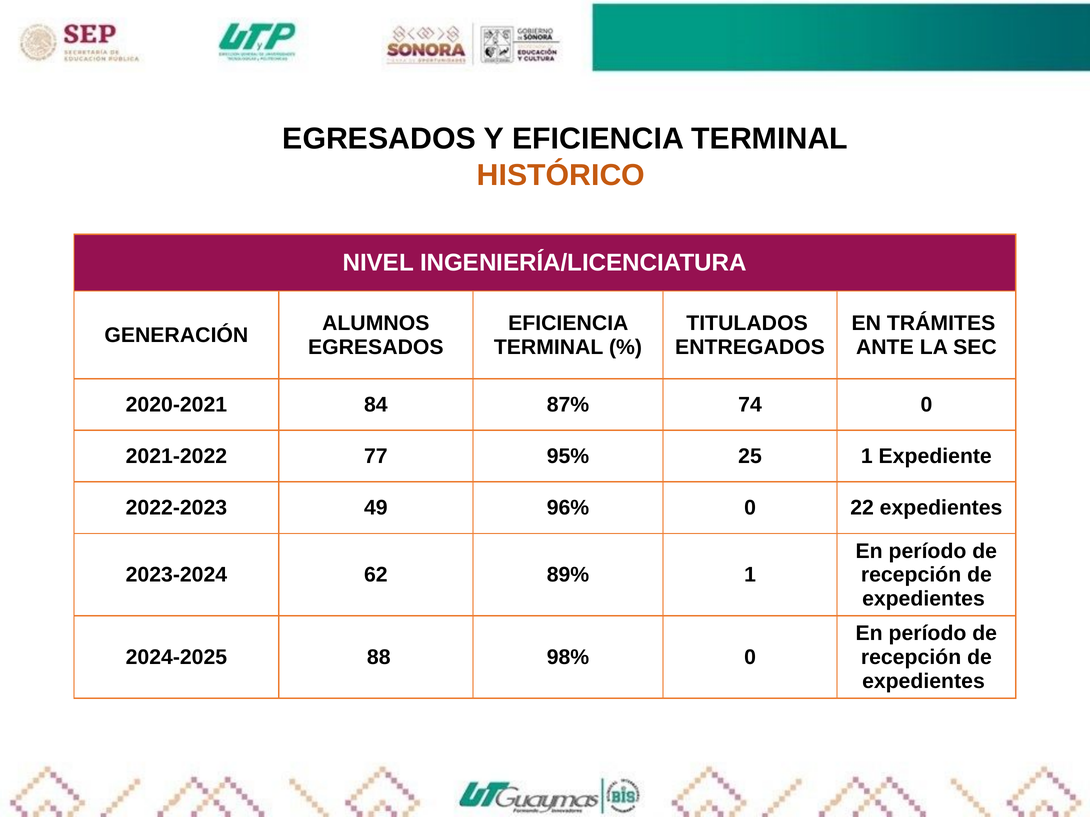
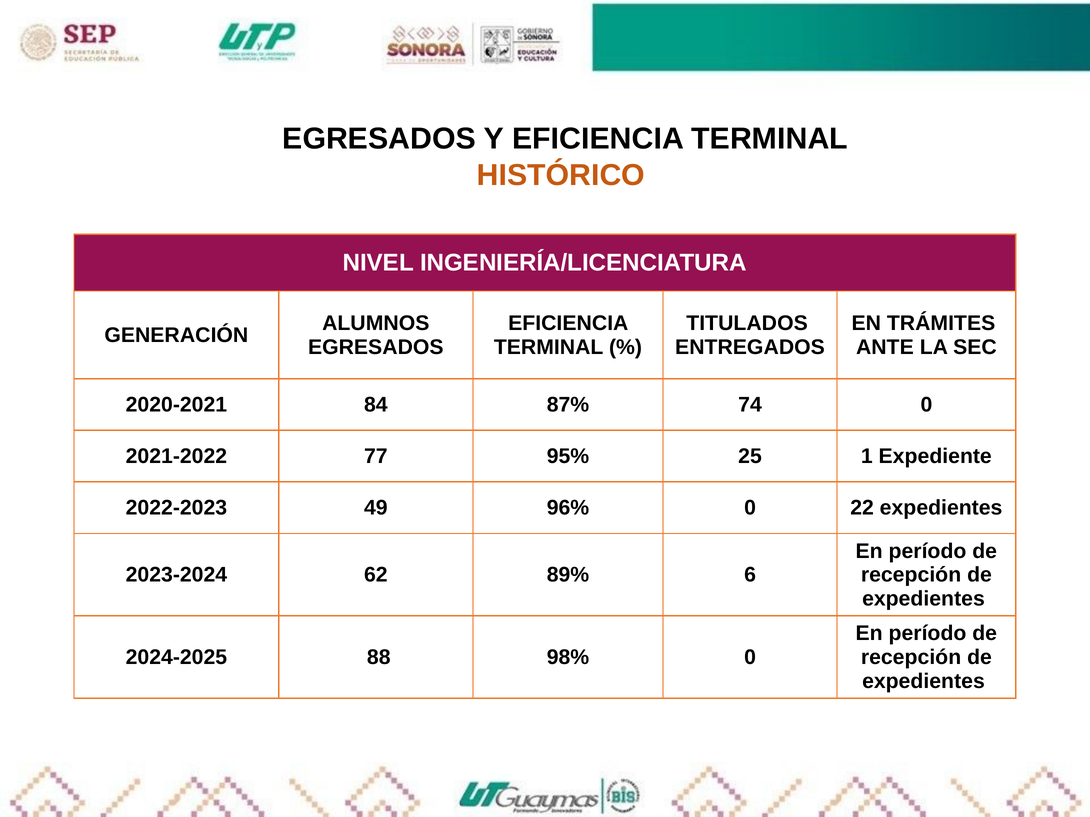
89% 1: 1 -> 6
